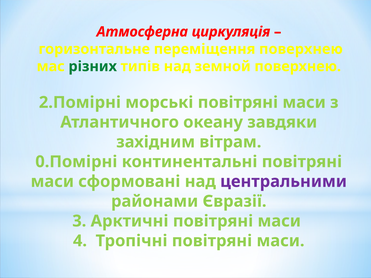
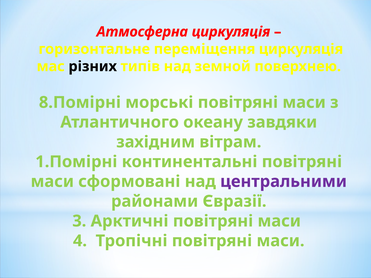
переміщення поверхнею: поверхнею -> циркуляція
різних colour: green -> black
2.Помірні: 2.Помірні -> 8.Помірні
0.Помірні: 0.Помірні -> 1.Помірні
